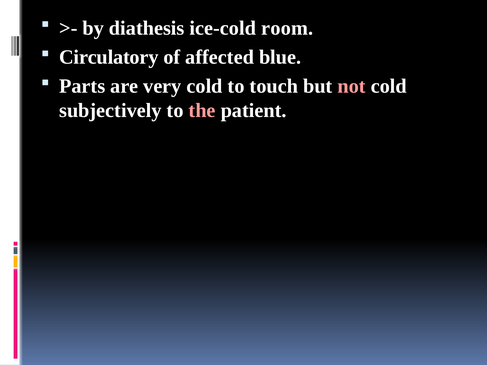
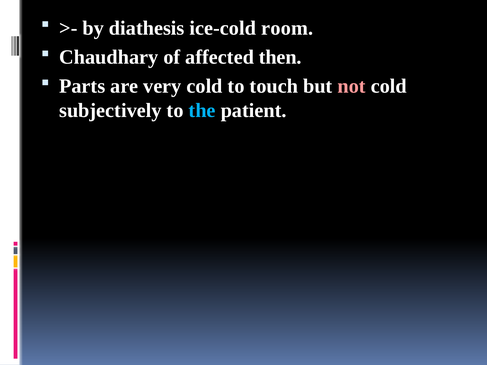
Circulatory: Circulatory -> Chaudhary
blue: blue -> then
the colour: pink -> light blue
